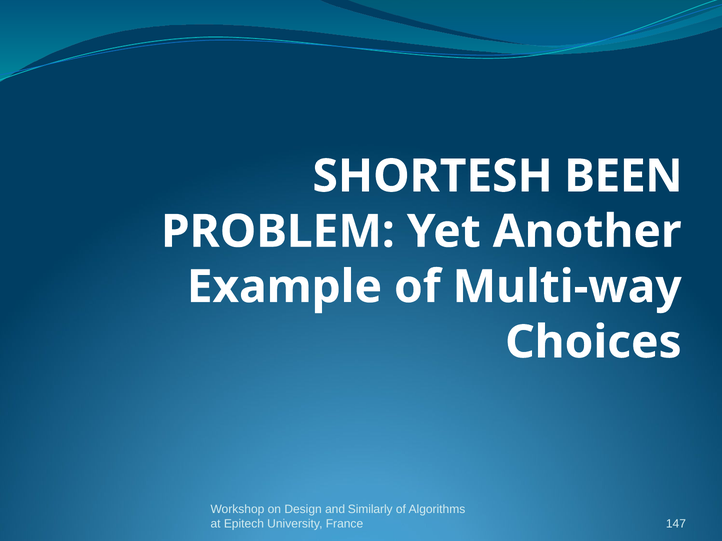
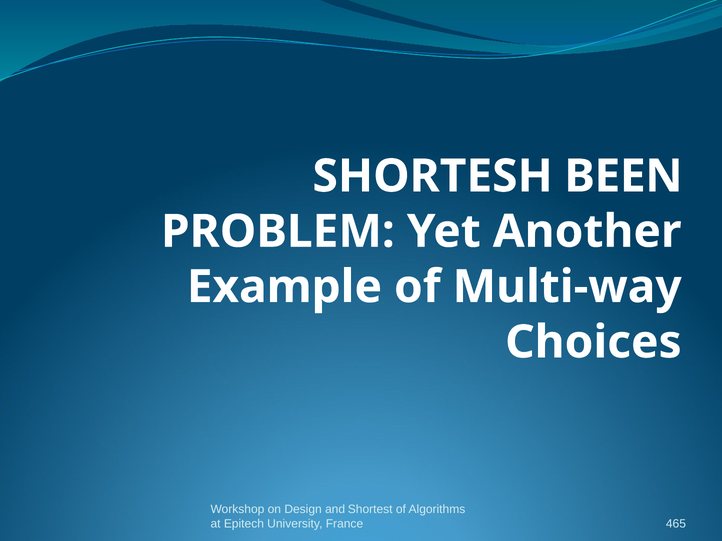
Similarly: Similarly -> Shortest
147: 147 -> 465
